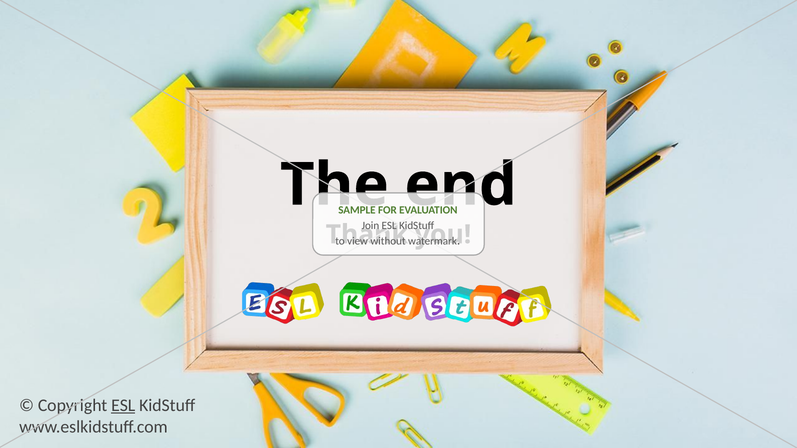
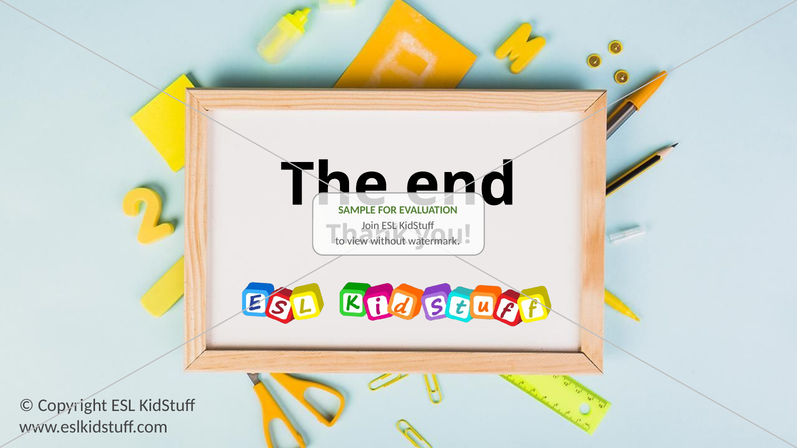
ESL at (123, 406) underline: present -> none
